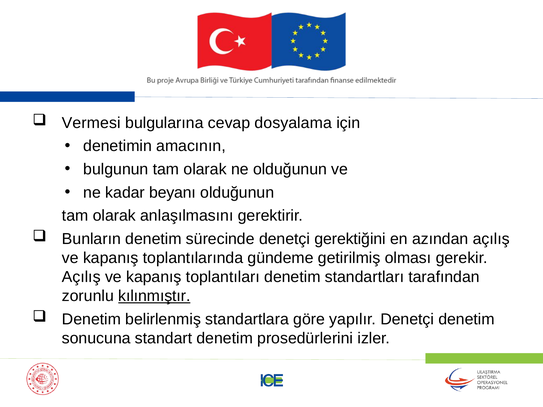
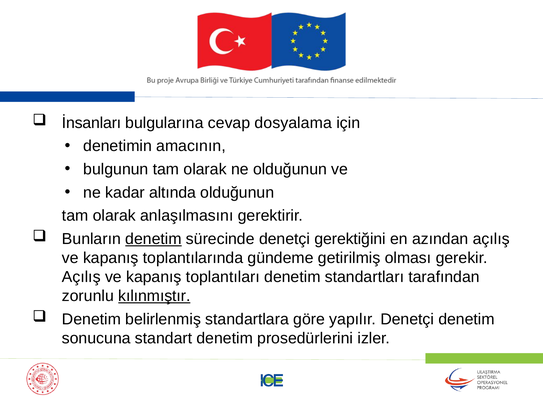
Vermesi: Vermesi -> İnsanları
beyanı: beyanı -> altında
denetim at (153, 239) underline: none -> present
